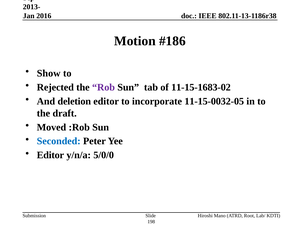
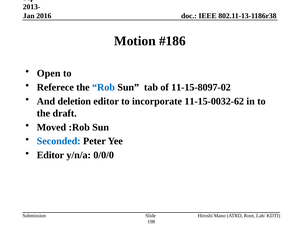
Show: Show -> Open
Rejected: Rejected -> Referece
Rob colour: purple -> blue
11-15-1683-02: 11-15-1683-02 -> 11-15-8097-02
11-15-0032-05: 11-15-0032-05 -> 11-15-0032-62
5/0/0: 5/0/0 -> 0/0/0
